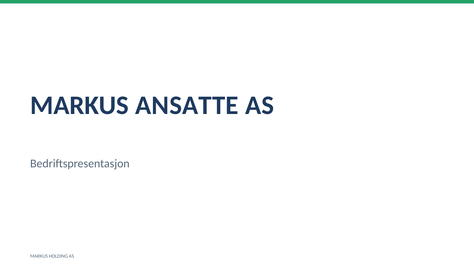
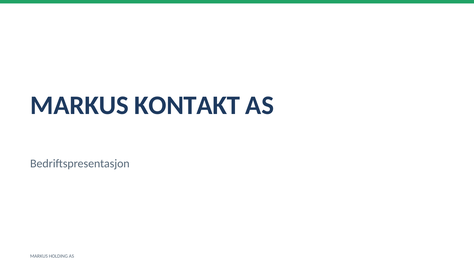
ANSATTE: ANSATTE -> KONTAKT
